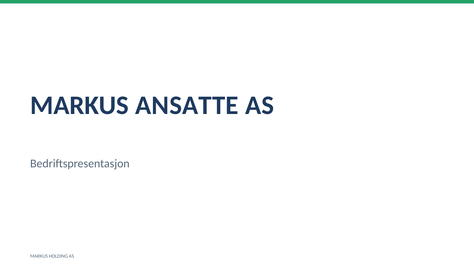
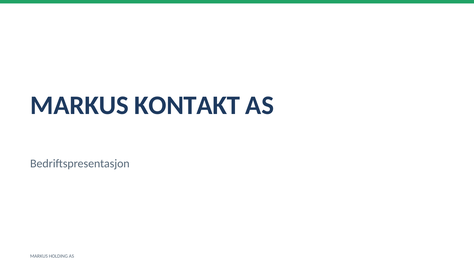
ANSATTE: ANSATTE -> KONTAKT
